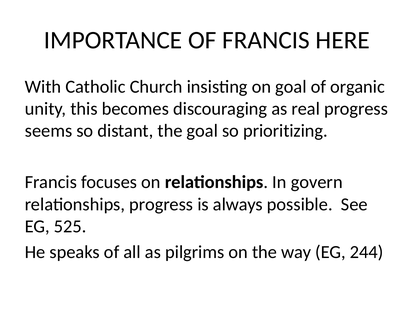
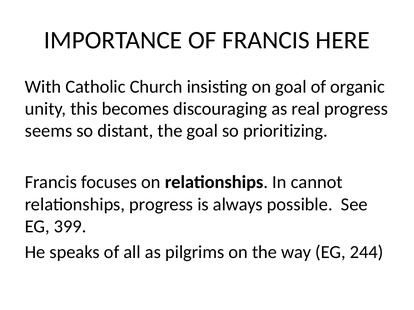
govern: govern -> cannot
525: 525 -> 399
